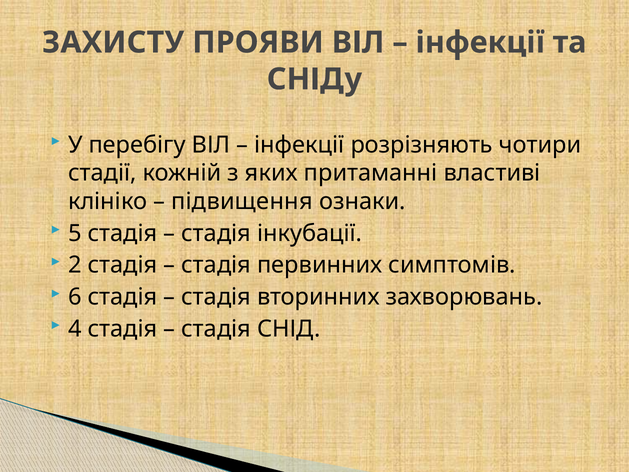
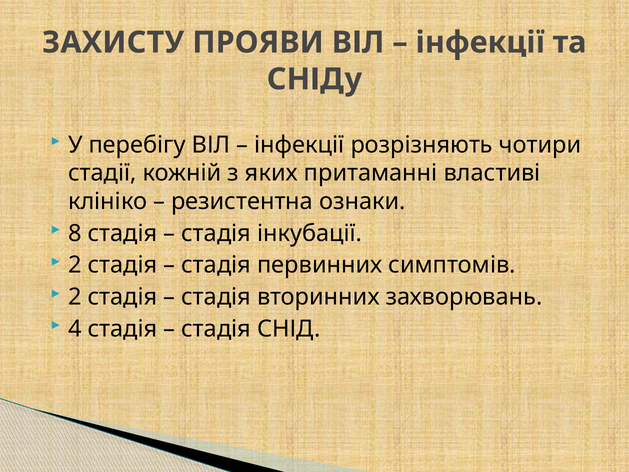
підвищення: підвищення -> резистентна
5: 5 -> 8
6 at (75, 297): 6 -> 2
